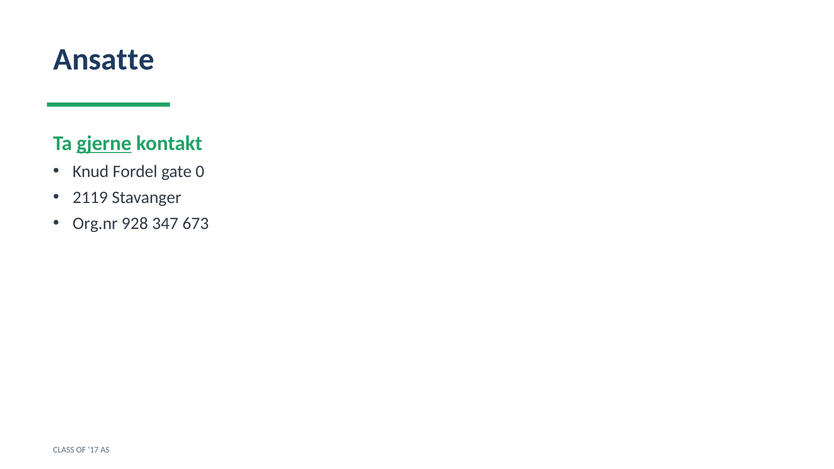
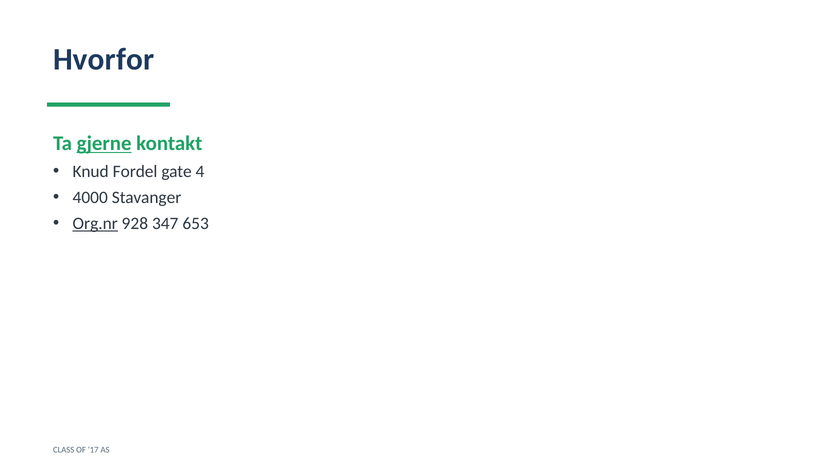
Ansatte: Ansatte -> Hvorfor
0: 0 -> 4
2119: 2119 -> 4000
Org.nr underline: none -> present
673: 673 -> 653
